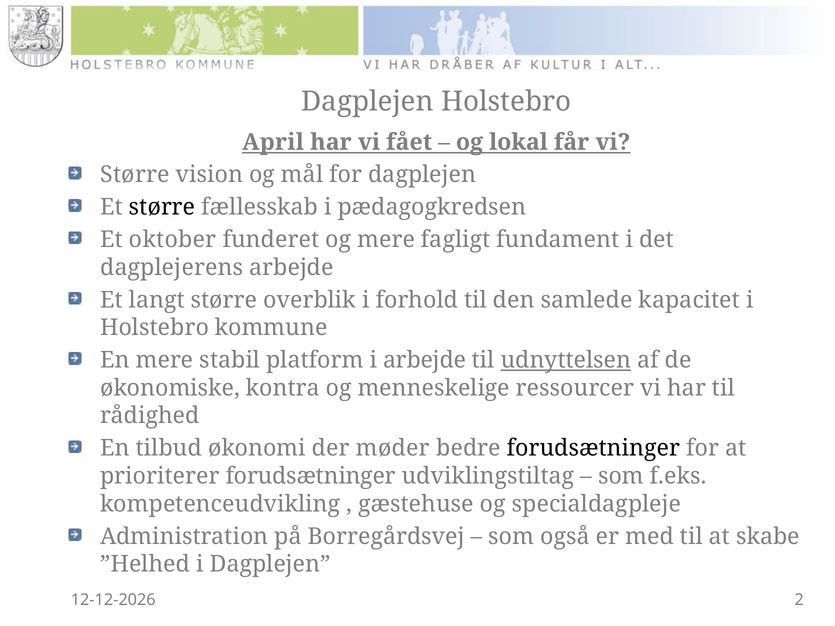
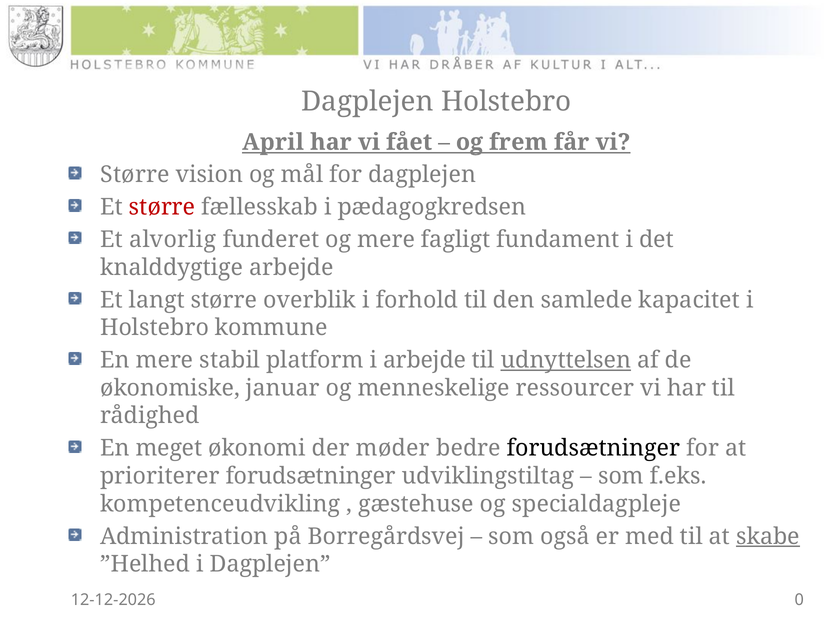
lokal: lokal -> frem
større at (162, 207) colour: black -> red
oktober: oktober -> alvorlig
dagplejerens: dagplejerens -> knalddygtige
kontra: kontra -> januar
tilbud: tilbud -> meget
skabe underline: none -> present
2: 2 -> 0
